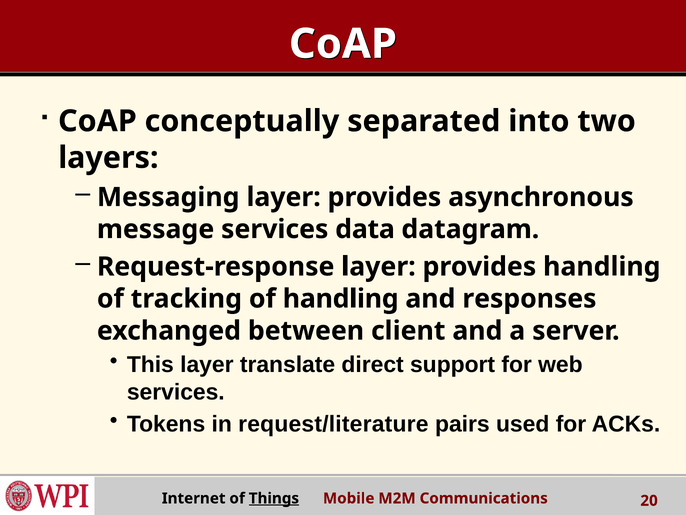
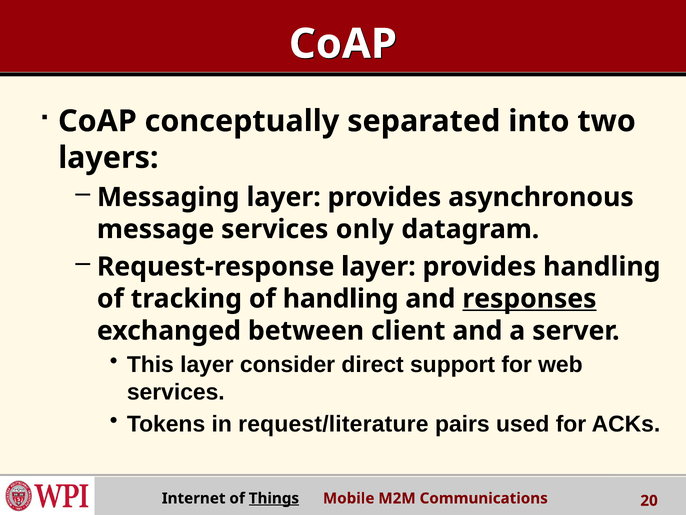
data: data -> only
responses underline: none -> present
translate: translate -> consider
